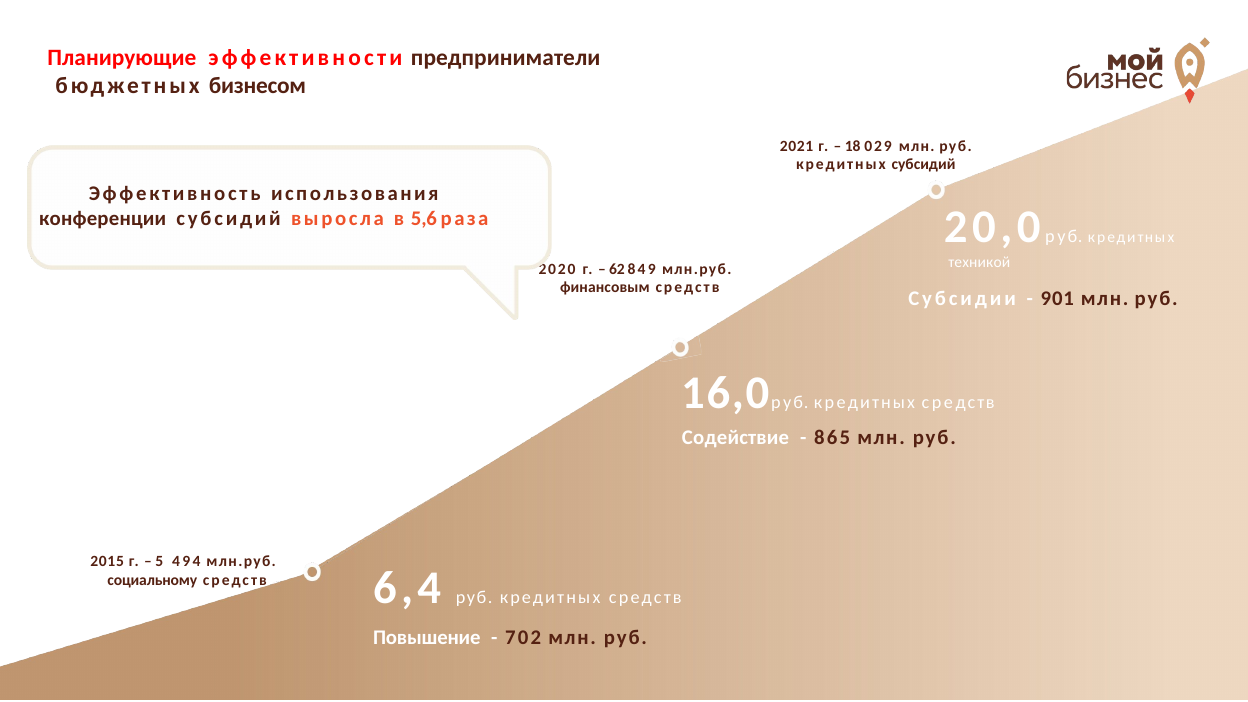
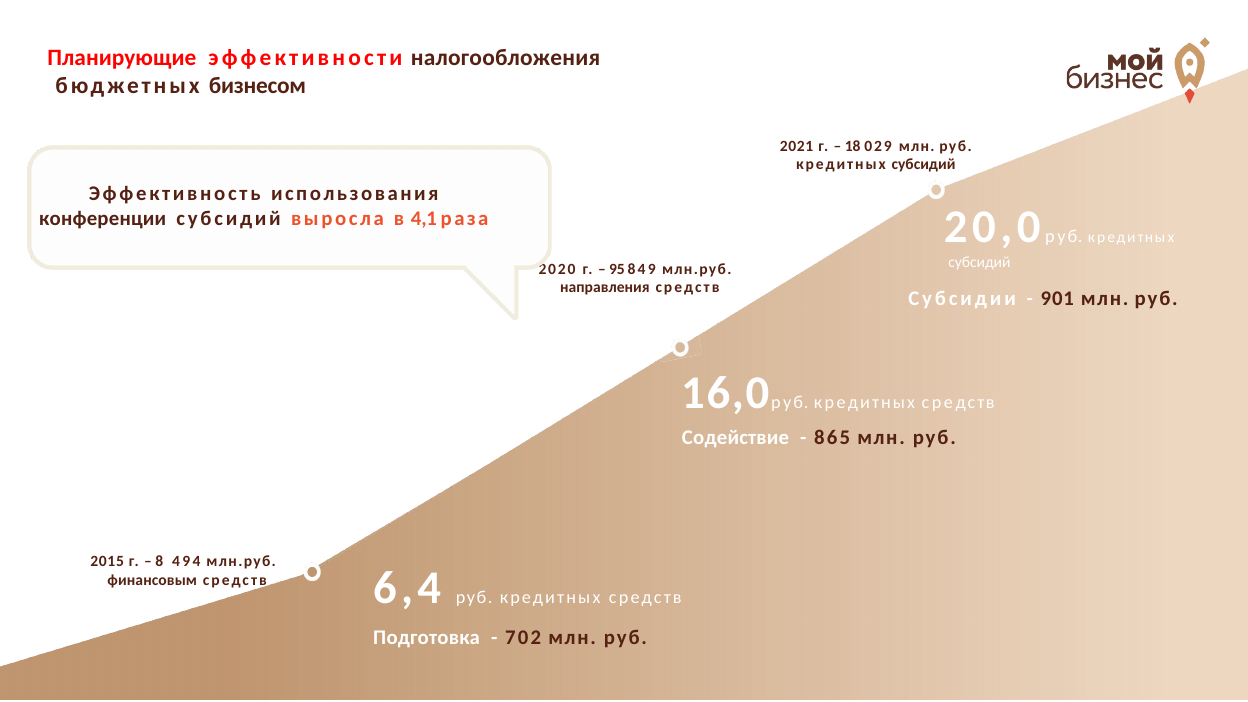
предприниматели: предприниматели -> налогообложения
5,6: 5,6 -> 4,1
техникой at (979, 262): техникой -> субсидий
62: 62 -> 95
финансовым: финансовым -> направления
5: 5 -> 8
социальному: социальному -> финансовым
Повышение: Повышение -> Подготовка
